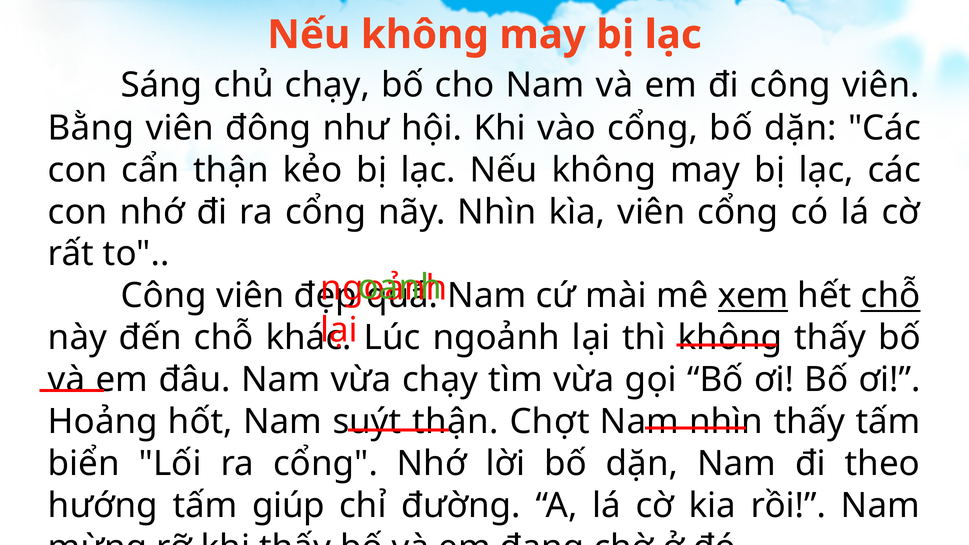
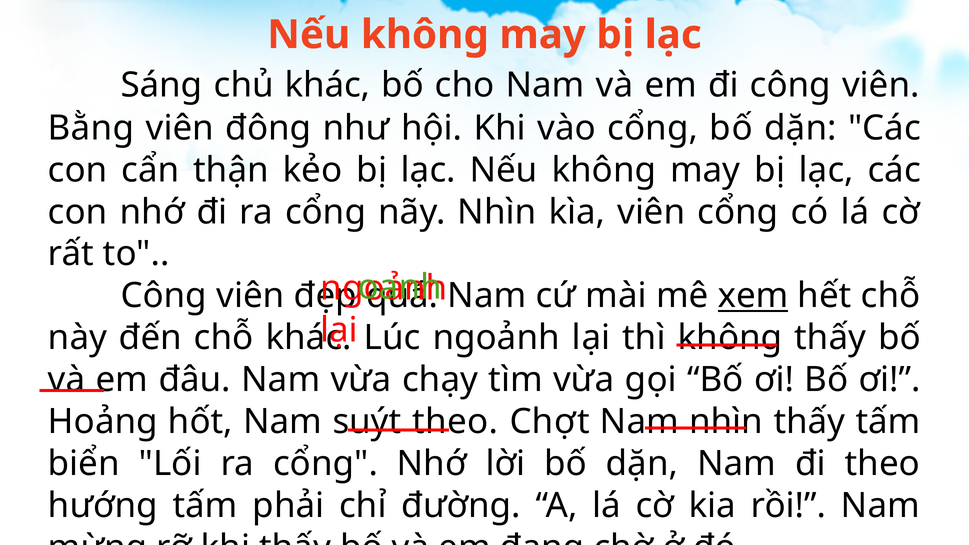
chủ chạy: chạy -> khác
chỗ at (891, 296) underline: present -> none
suýt thận: thận -> theo
giúp: giúp -> phải
